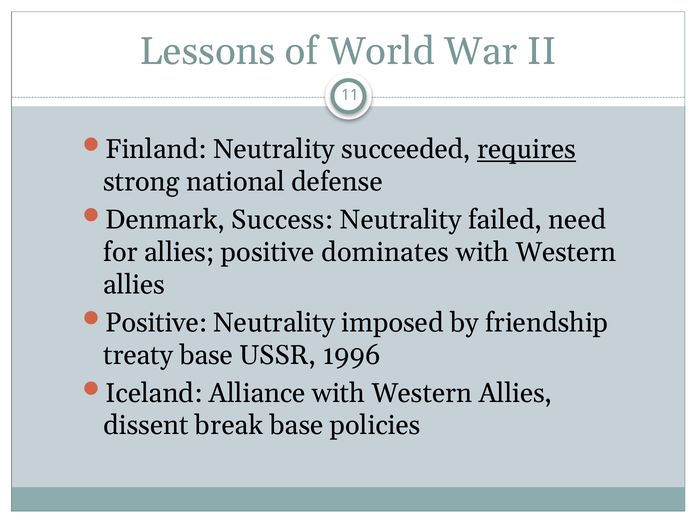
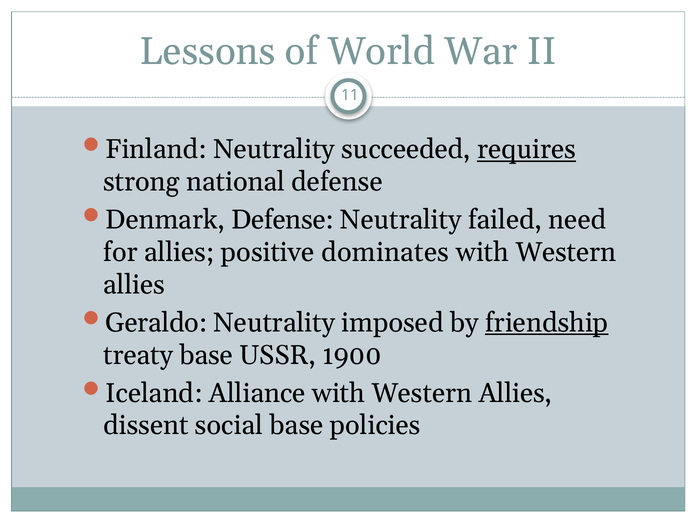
Denmark Success: Success -> Defense
Positive at (156, 323): Positive -> Geraldo
friendship underline: none -> present
1996: 1996 -> 1900
break: break -> social
